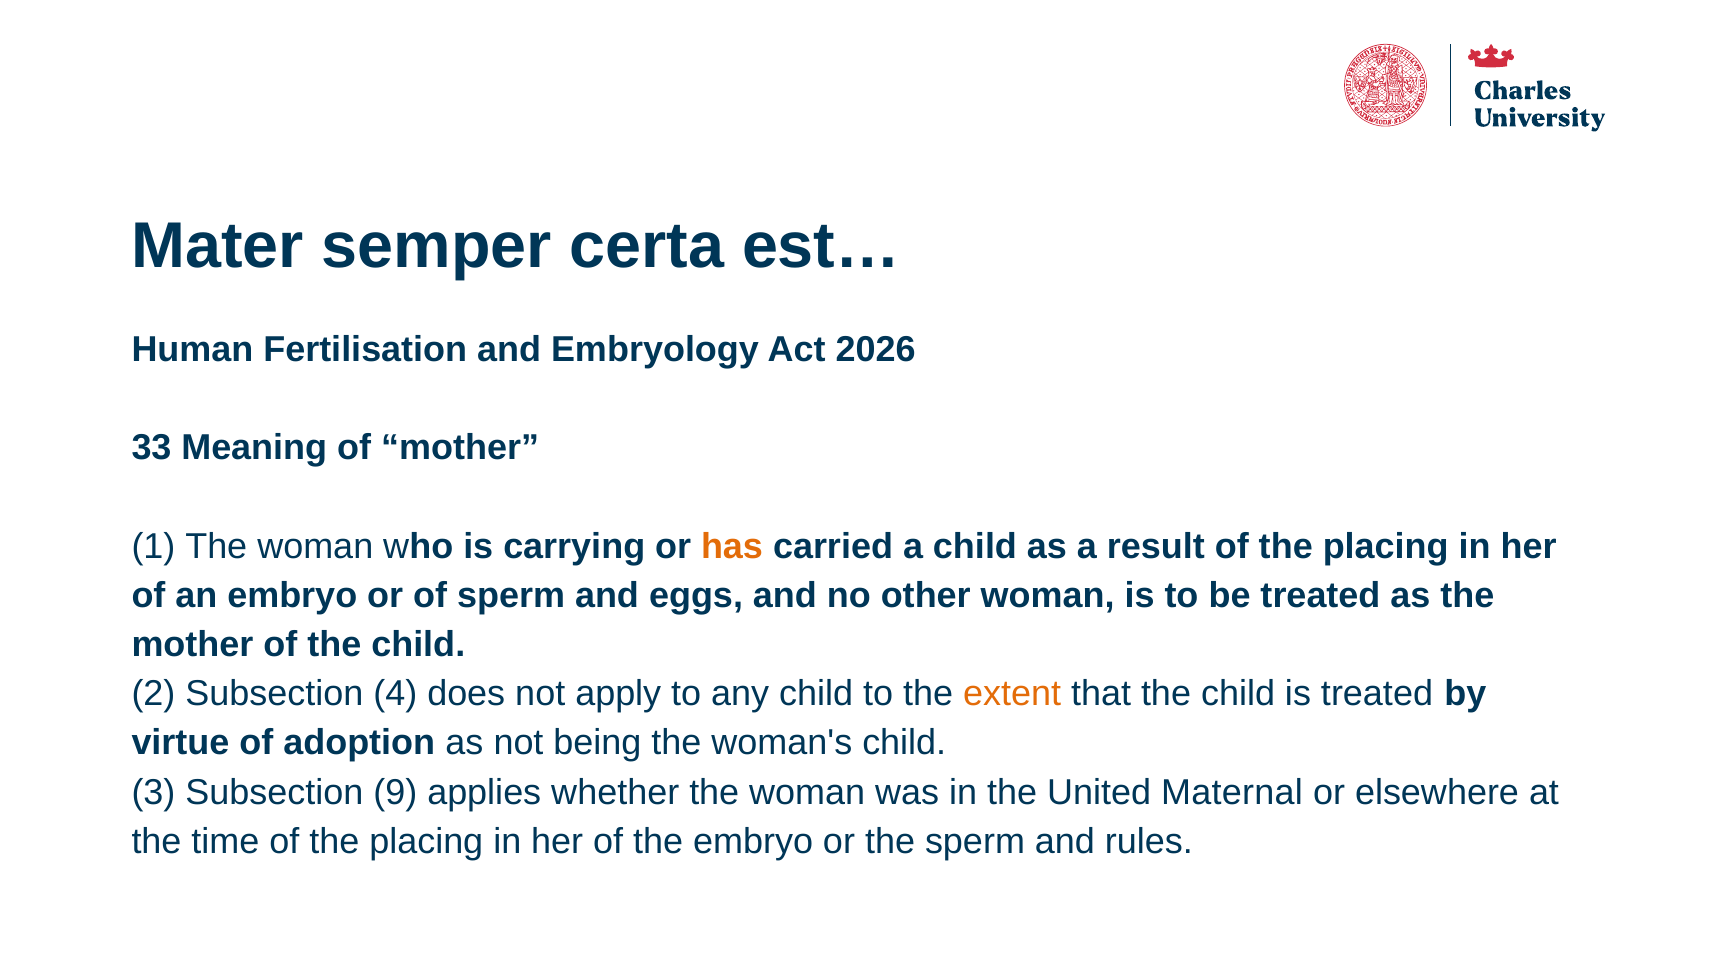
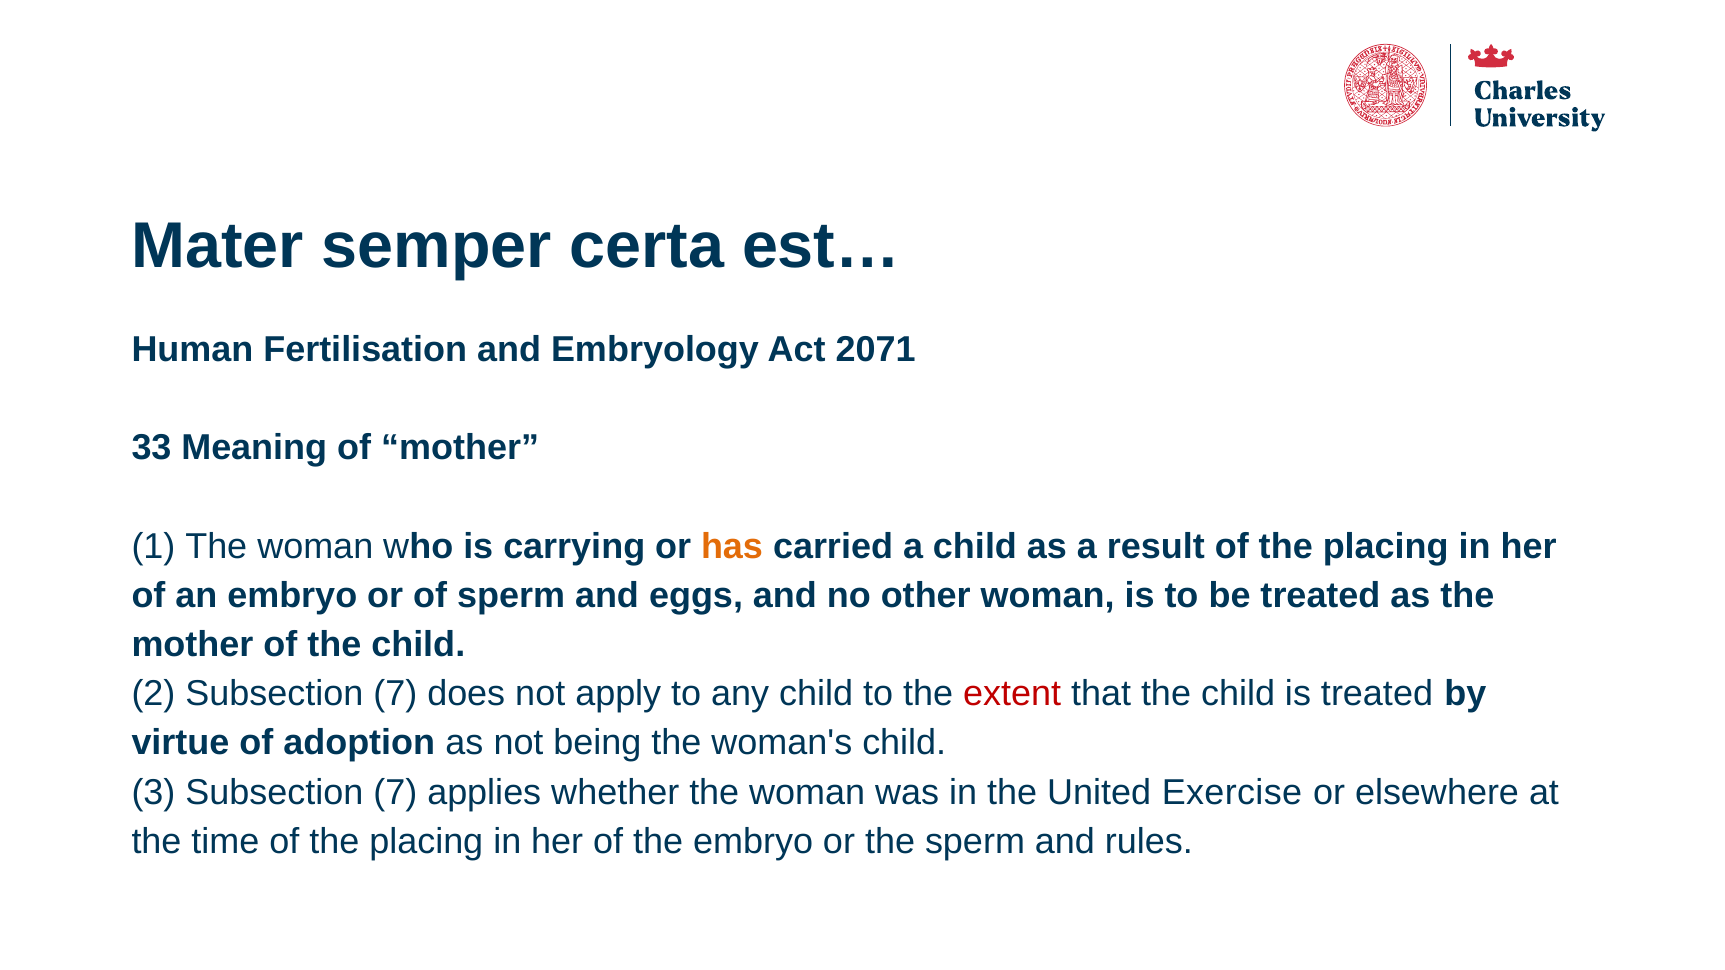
2026: 2026 -> 2071
2 Subsection 4: 4 -> 7
extent colour: orange -> red
3 Subsection 9: 9 -> 7
Maternal: Maternal -> Exercise
